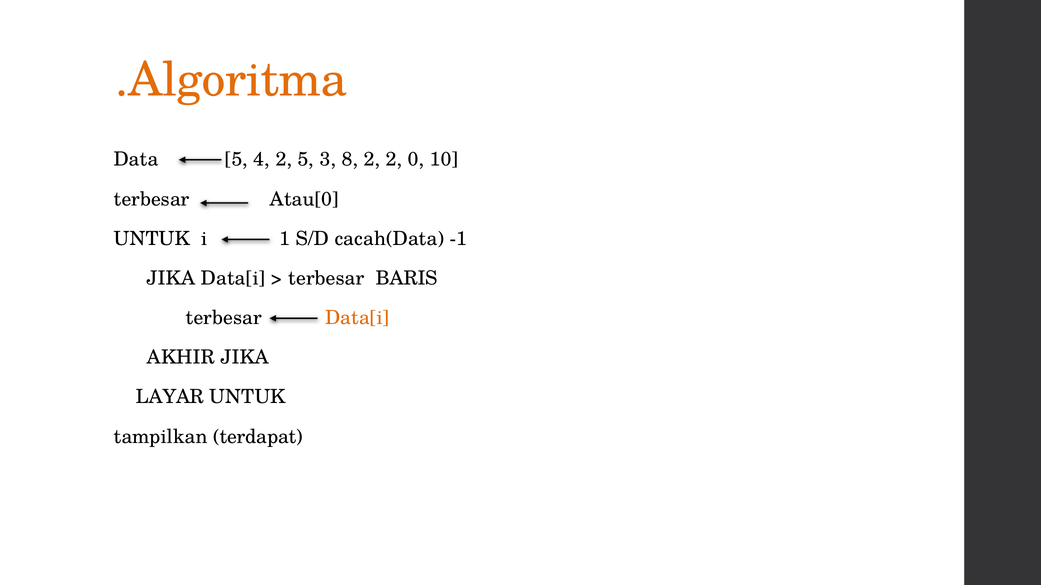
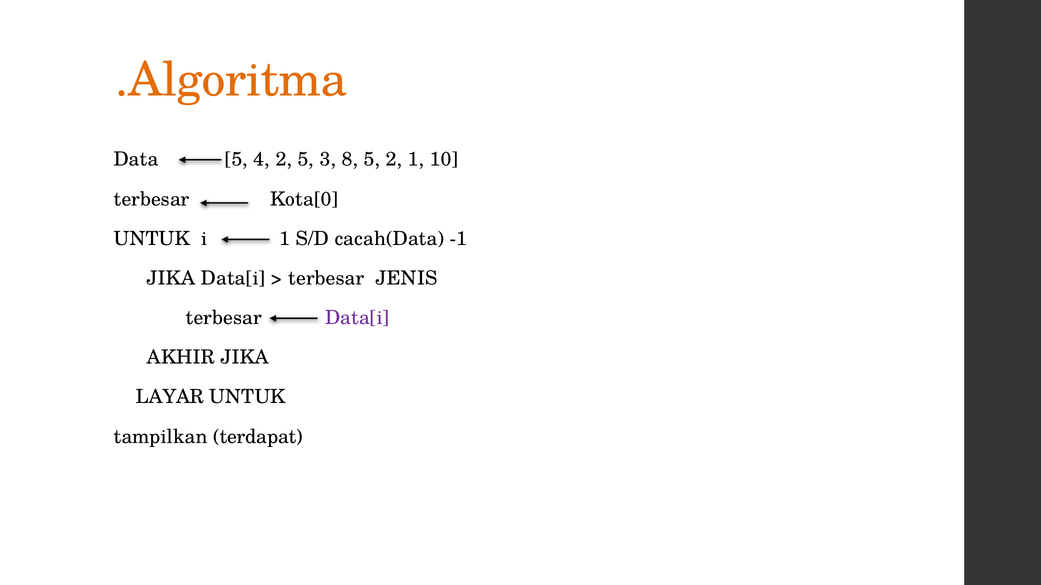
8 2: 2 -> 5
2 0: 0 -> 1
Atau[0: Atau[0 -> Kota[0
BARIS: BARIS -> JENIS
Data[i at (357, 318) colour: orange -> purple
